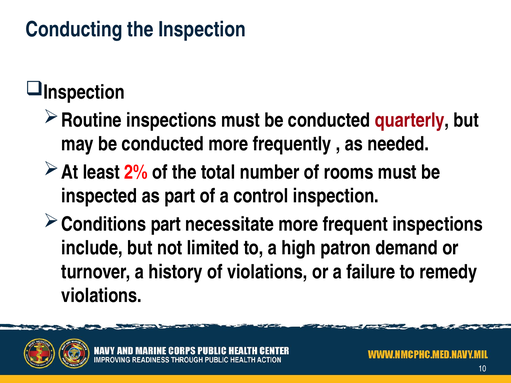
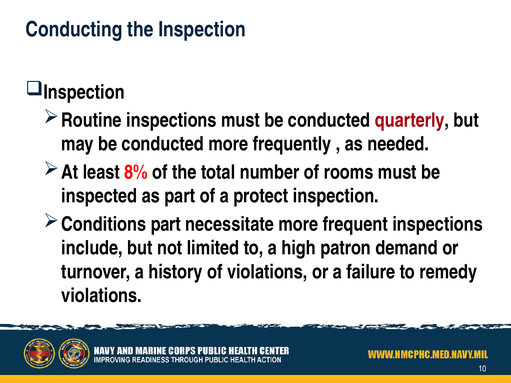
2%: 2% -> 8%
control: control -> protect
